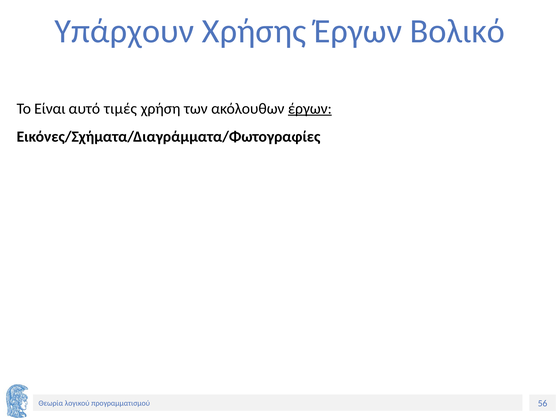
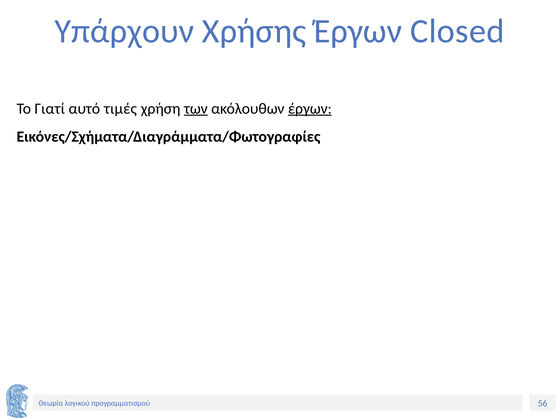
Βολικό: Βολικό -> Closed
Είναι: Είναι -> Γιατί
των underline: none -> present
